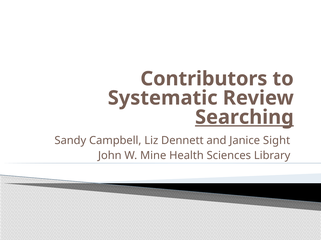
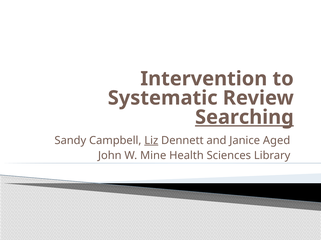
Contributors: Contributors -> Intervention
Liz underline: none -> present
Sight: Sight -> Aged
